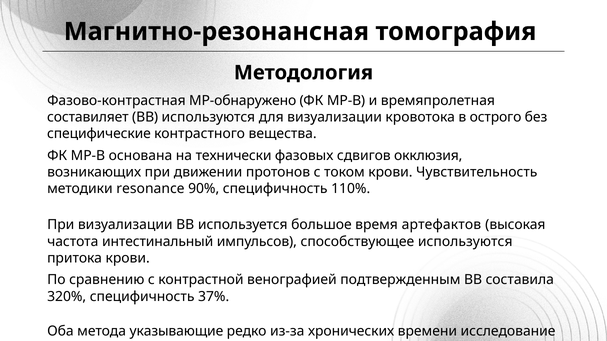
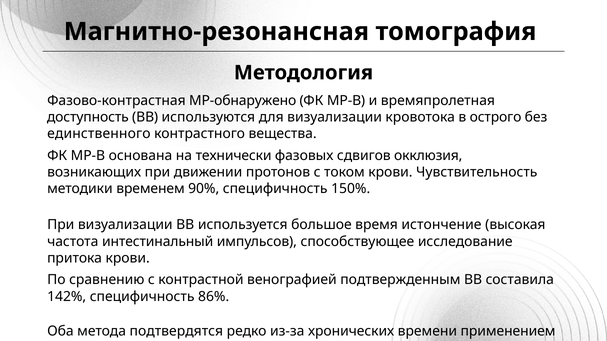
составиляет: составиляет -> доступность
специфические: специфические -> единственного
resonance: resonance -> временем
110%: 110% -> 150%
артефактов: артефактов -> истончение
способствующее используются: используются -> исследование
320%: 320% -> 142%
37%: 37% -> 86%
указывающие: указывающие -> подтвердятся
исследование: исследование -> применением
